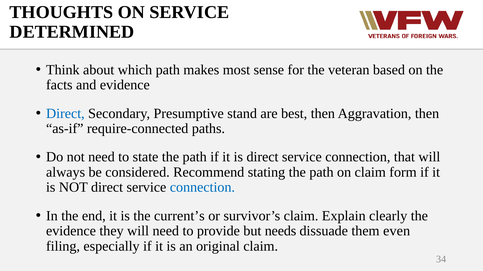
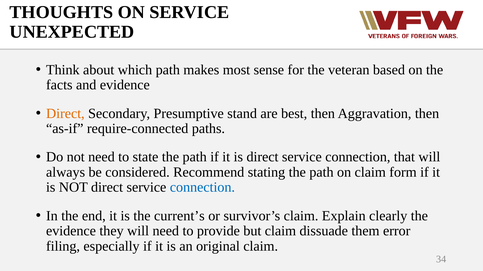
DETERMINED: DETERMINED -> UNEXPECTED
Direct at (65, 114) colour: blue -> orange
but needs: needs -> claim
even: even -> error
